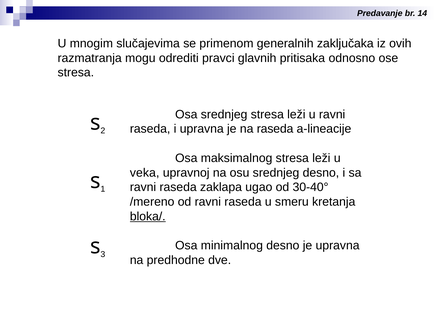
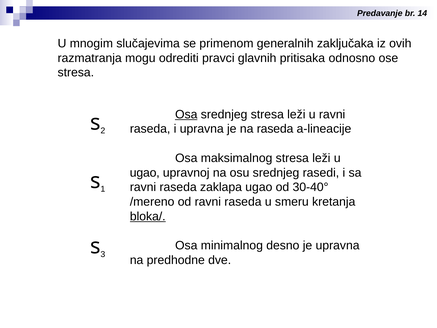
Osa at (186, 114) underline: none -> present
veka at (145, 173): veka -> ugao
srednjeg desno: desno -> rasedi
